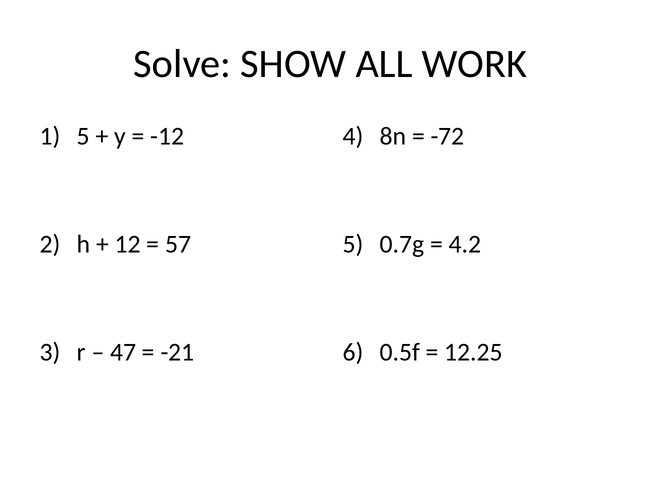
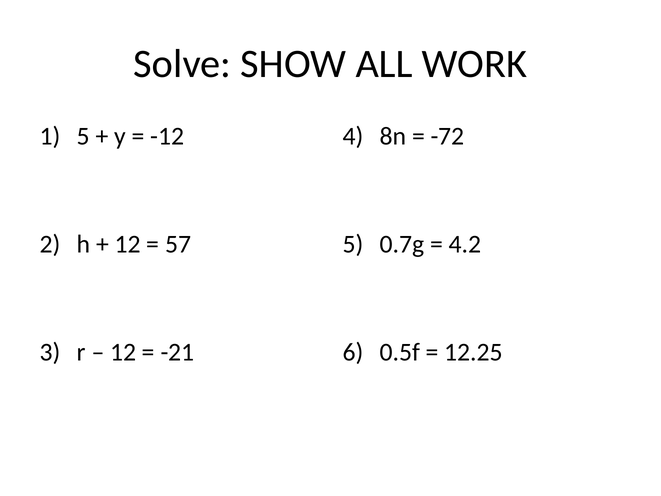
47 at (123, 352): 47 -> 12
